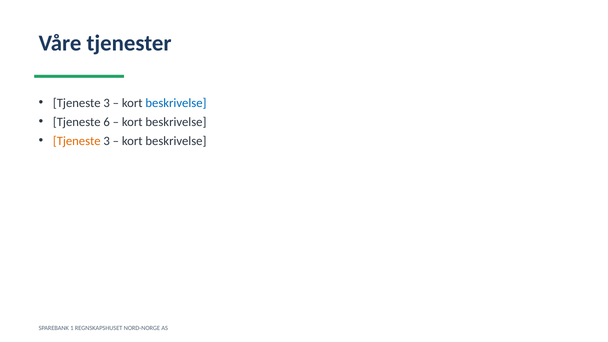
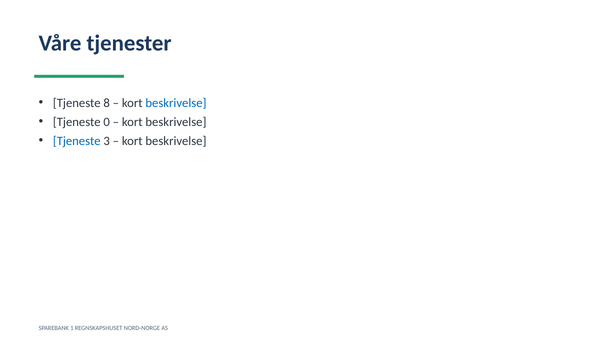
3 at (107, 103): 3 -> 8
6: 6 -> 0
Tjeneste at (77, 141) colour: orange -> blue
